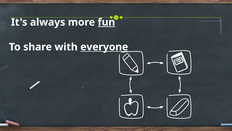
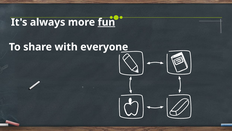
everyone underline: present -> none
